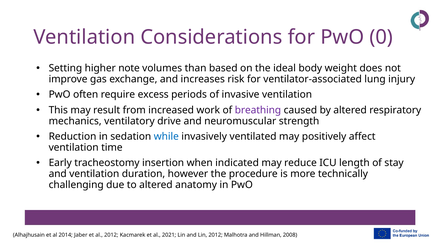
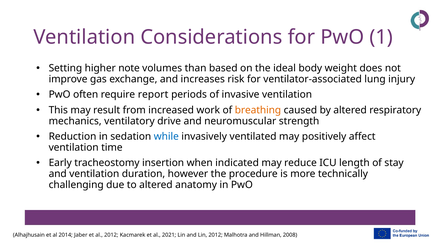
0: 0 -> 1
excess: excess -> report
breathing colour: purple -> orange
